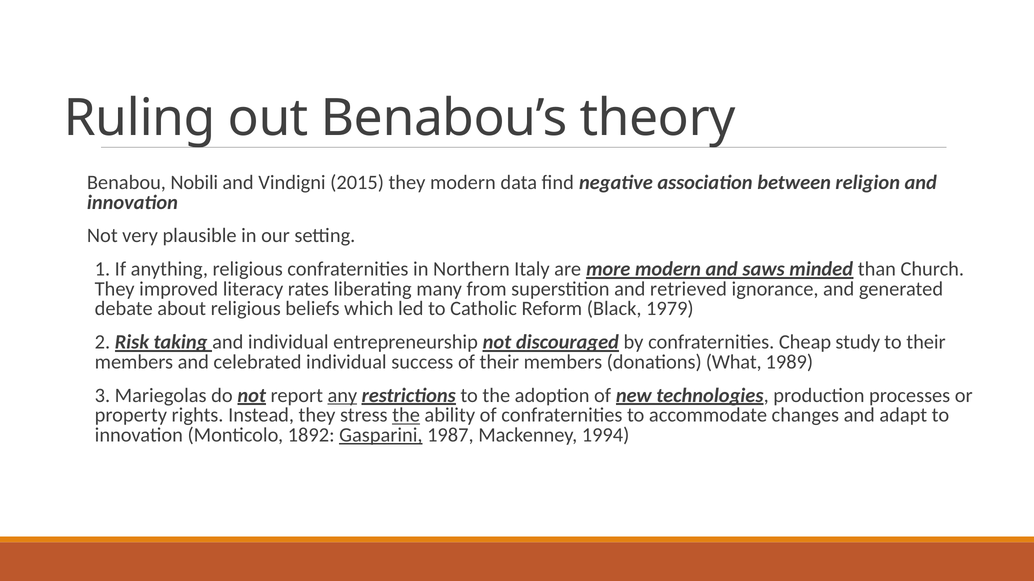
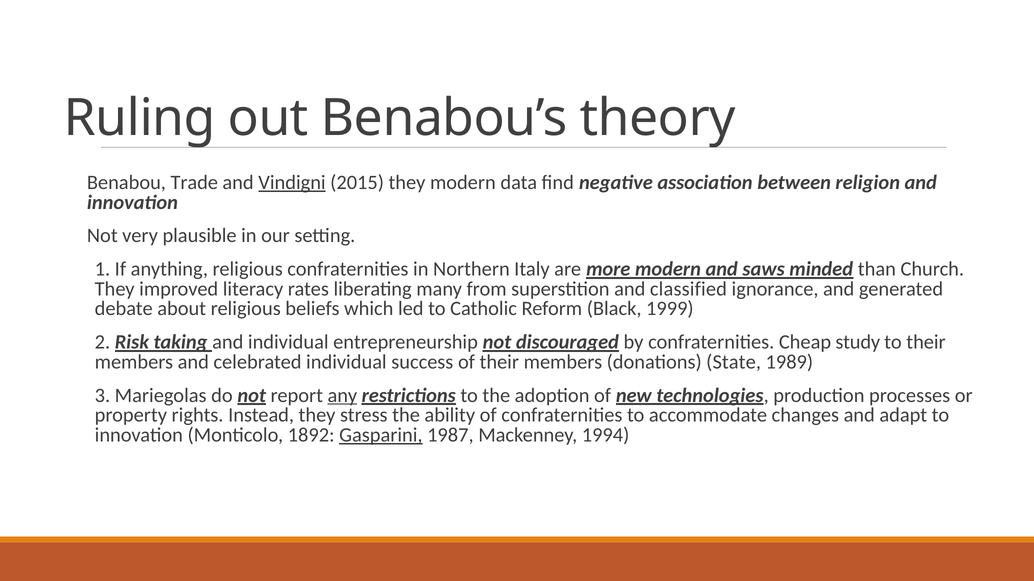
Nobili: Nobili -> Trade
Vindigni underline: none -> present
retrieved: retrieved -> classified
1979: 1979 -> 1999
What: What -> State
the at (406, 416) underline: present -> none
